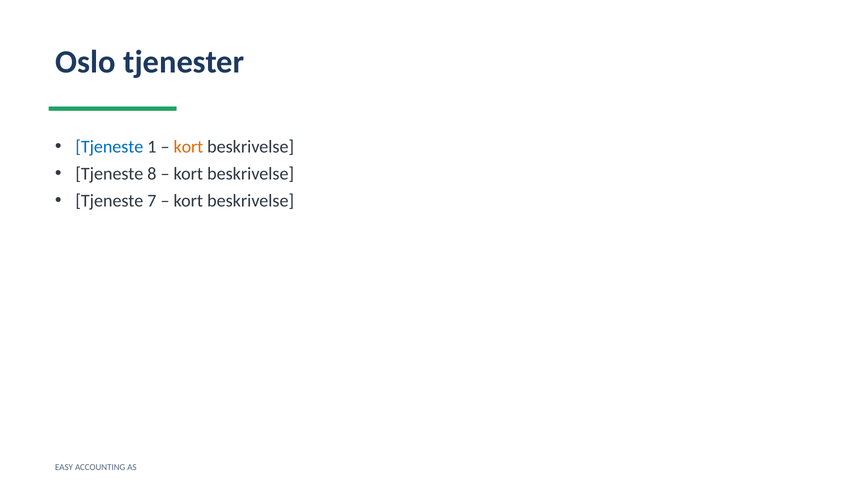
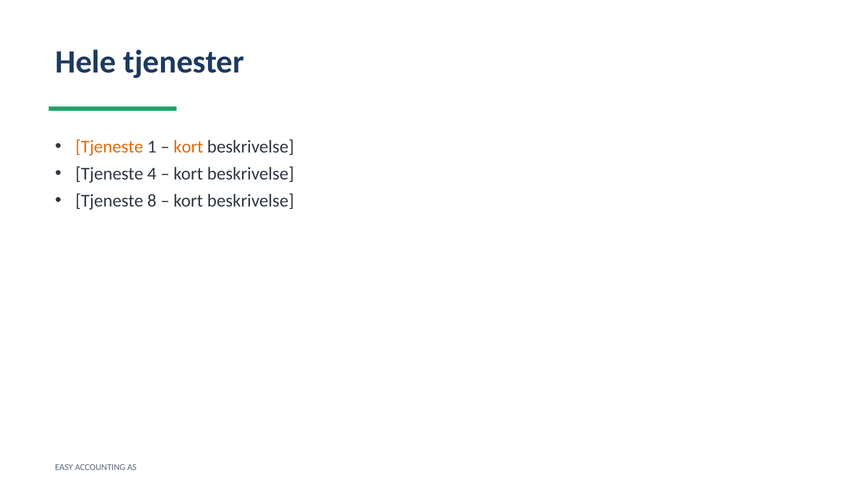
Oslo: Oslo -> Hele
Tjeneste at (109, 147) colour: blue -> orange
8: 8 -> 4
7: 7 -> 8
